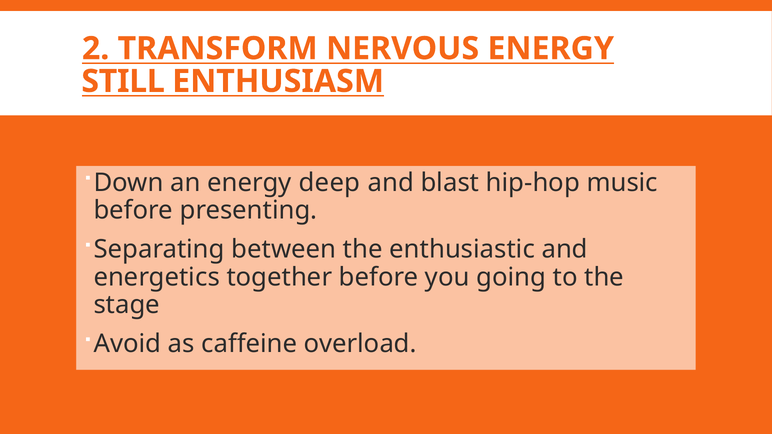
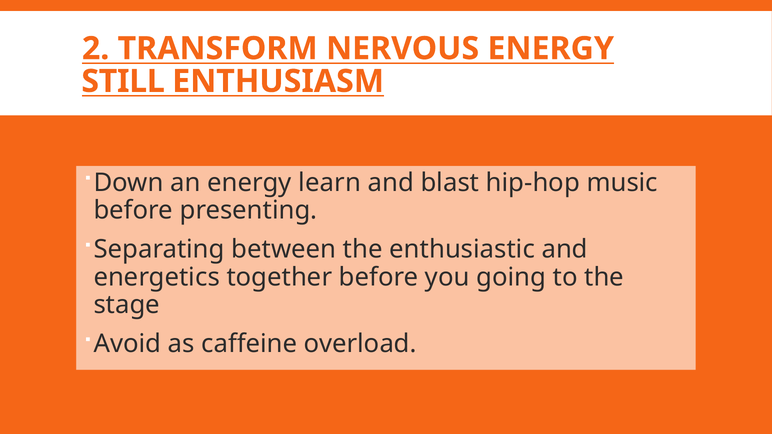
deep: deep -> learn
